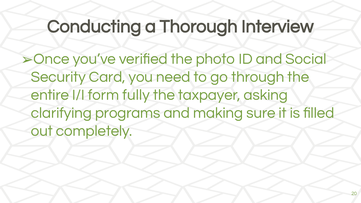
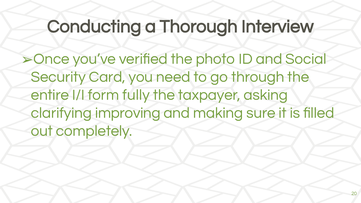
programs: programs -> improving
